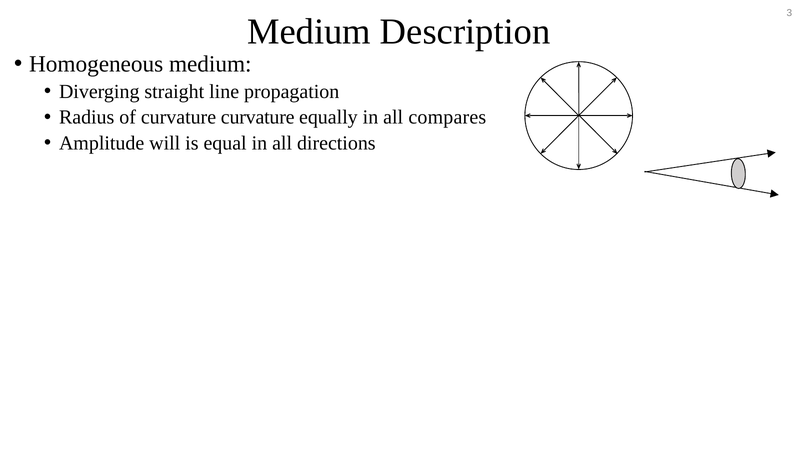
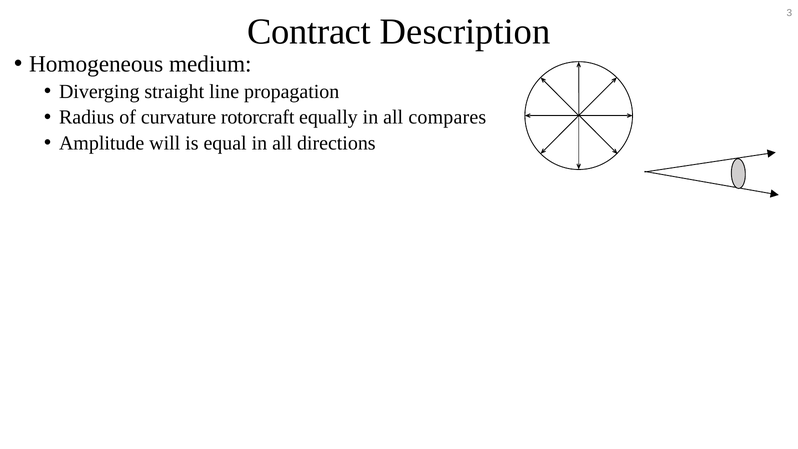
Medium at (309, 32): Medium -> Contract
curvature curvature: curvature -> rotorcraft
